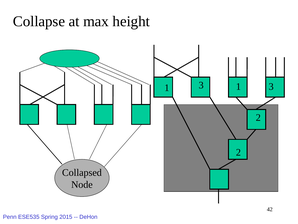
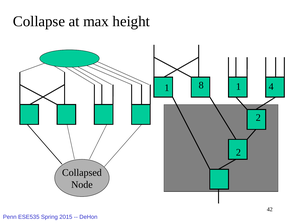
3 at (271, 86): 3 -> 4
3 at (201, 85): 3 -> 8
